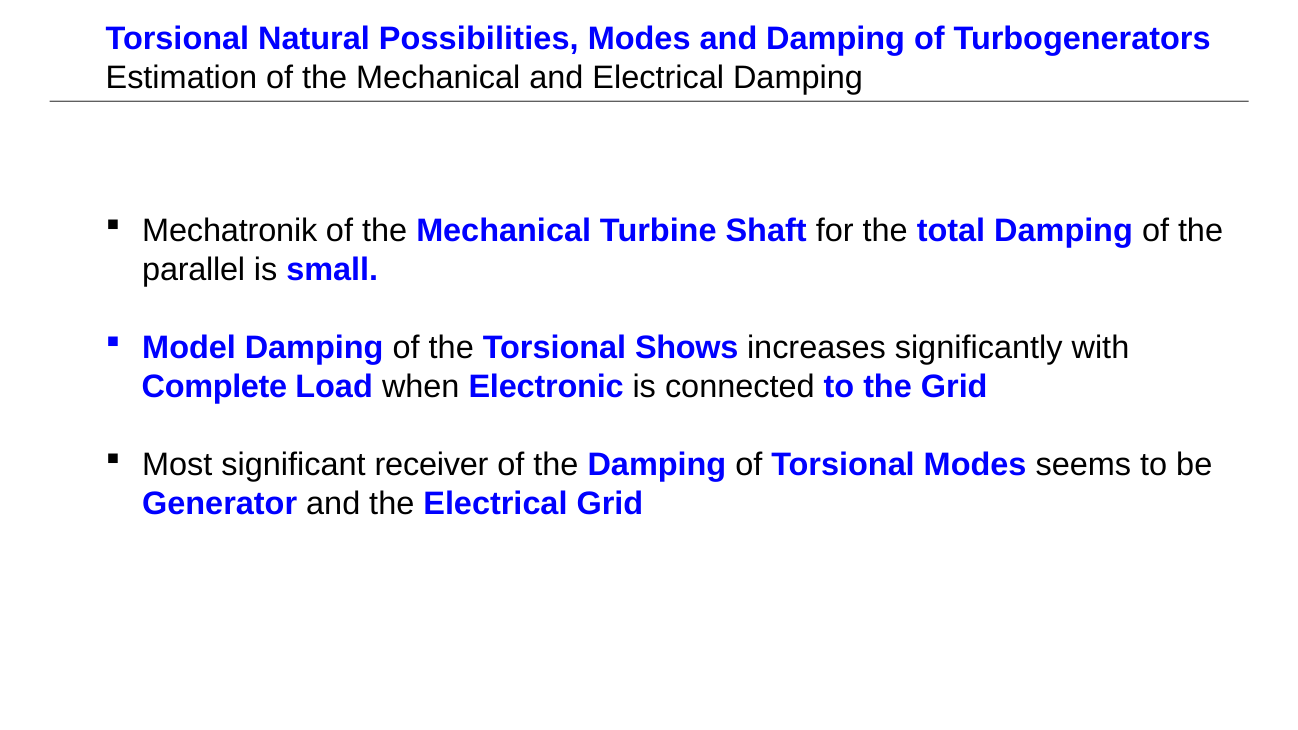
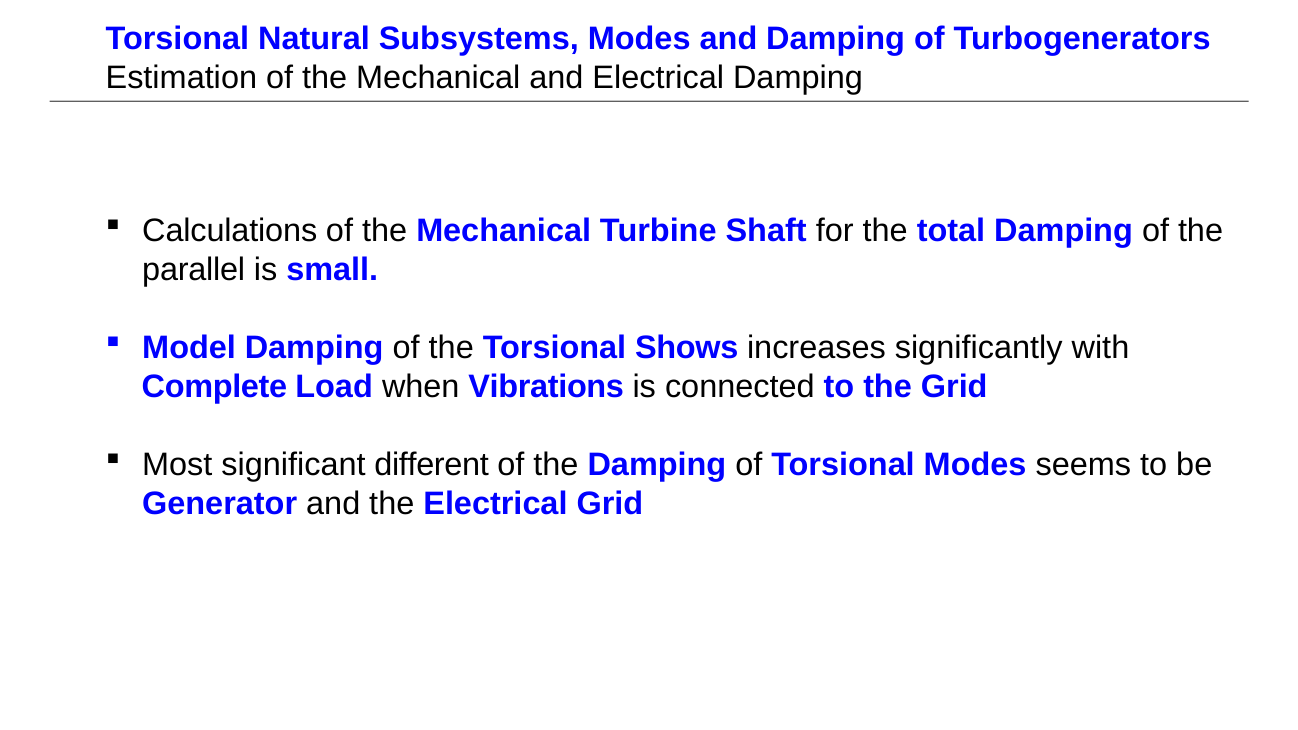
Possibilities: Possibilities -> Subsystems
Mechatronik: Mechatronik -> Calculations
Electronic: Electronic -> Vibrations
receiver: receiver -> different
